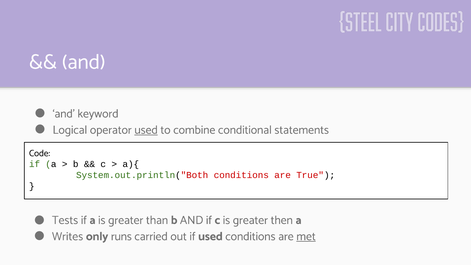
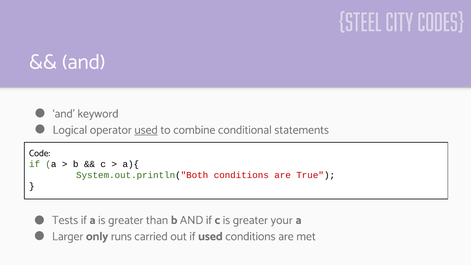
then: then -> your
Writes: Writes -> Larger
met underline: present -> none
